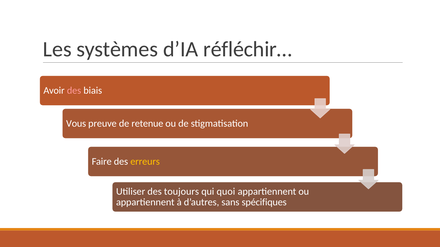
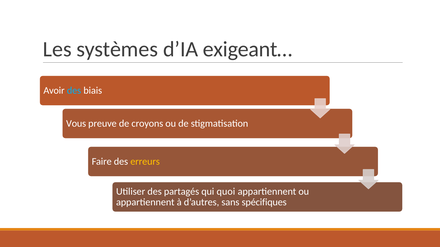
réfléchir…: réfléchir… -> exigeant…
des at (74, 91) colour: pink -> light blue
retenue: retenue -> croyons
toujours: toujours -> partagés
